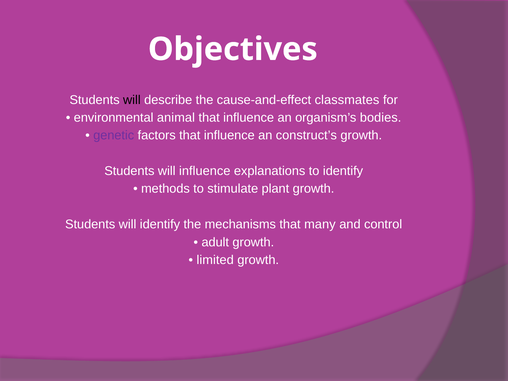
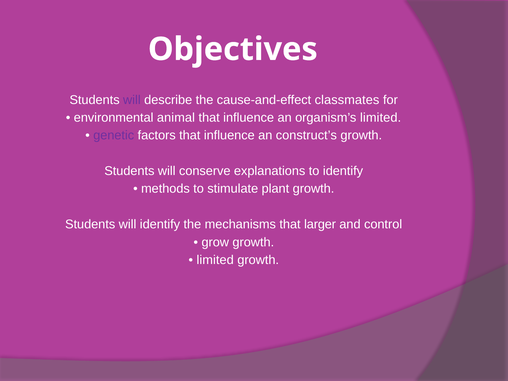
will at (132, 100) colour: black -> purple
organism’s bodies: bodies -> limited
will influence: influence -> conserve
many: many -> larger
adult: adult -> grow
